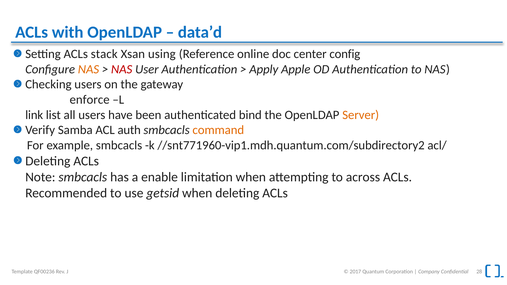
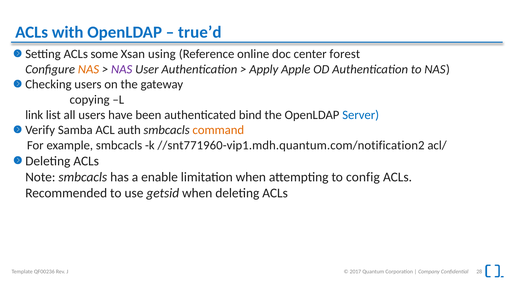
data’d: data’d -> true’d
stack: stack -> some
config: config -> forest
NAS at (122, 69) colour: red -> purple
enforce: enforce -> copying
Server colour: orange -> blue
//snt771960-vip1.mdh.quantum.com/subdirectory2: //snt771960-vip1.mdh.quantum.com/subdirectory2 -> //snt771960-vip1.mdh.quantum.com/notification2
across: across -> config
